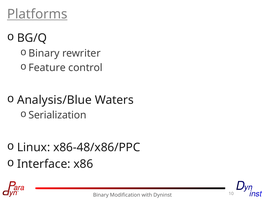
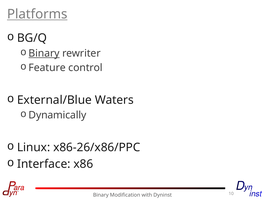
Binary at (44, 53) underline: none -> present
Analysis/Blue: Analysis/Blue -> External/Blue
Serialization: Serialization -> Dynamically
x86-48/x86/PPC: x86-48/x86/PPC -> x86-26/x86/PPC
